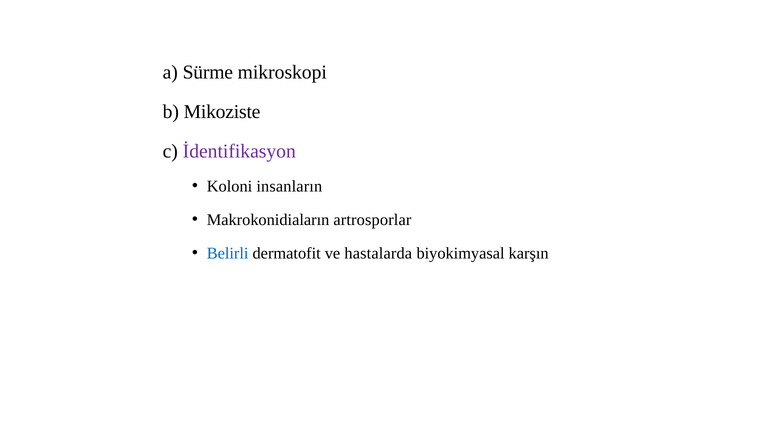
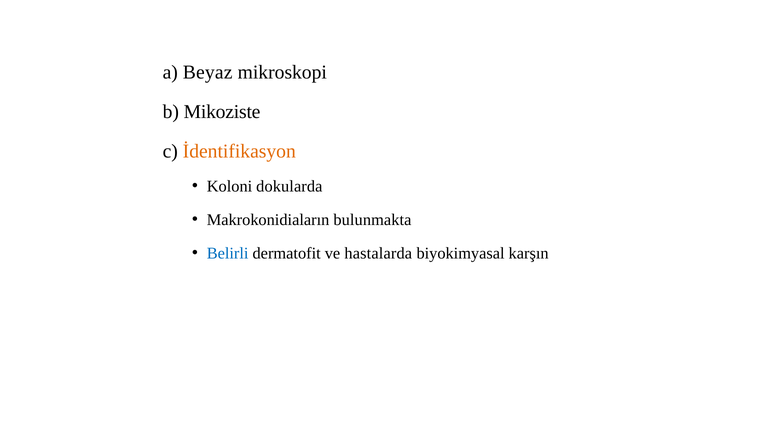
Sürme: Sürme -> Beyaz
İdentifikasyon colour: purple -> orange
insanların: insanların -> dokularda
artrosporlar: artrosporlar -> bulunmakta
